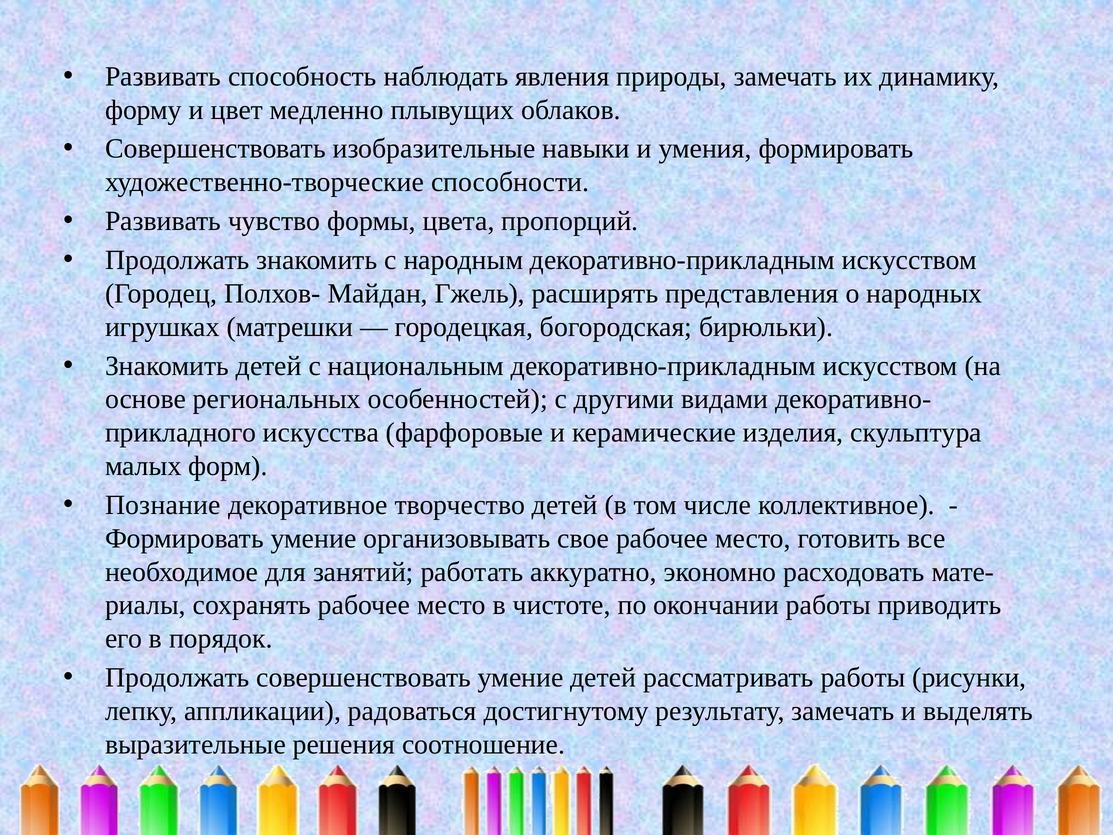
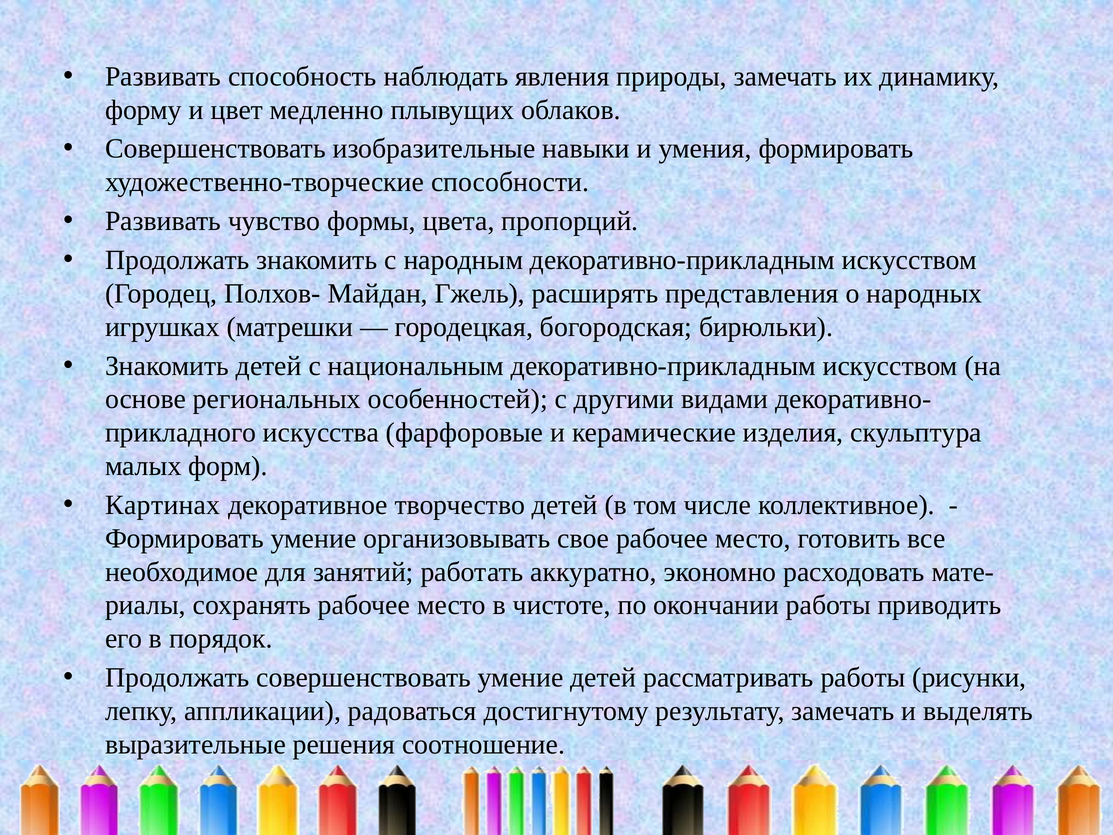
Познание: Познание -> Картинах
